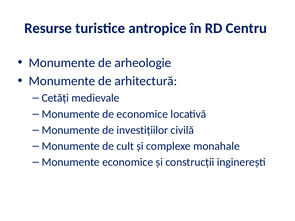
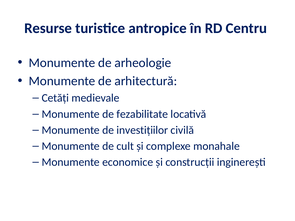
de economice: economice -> fezabilitate
